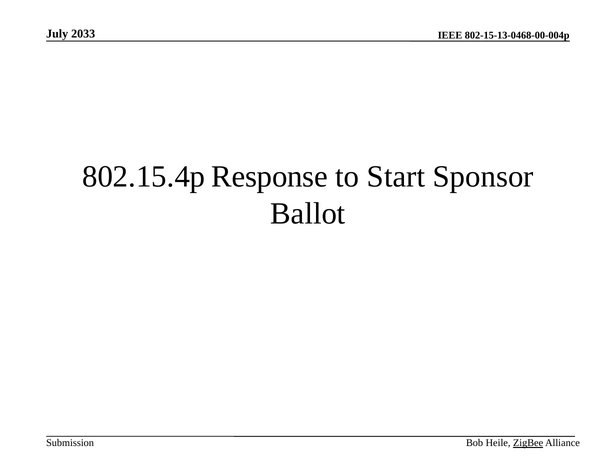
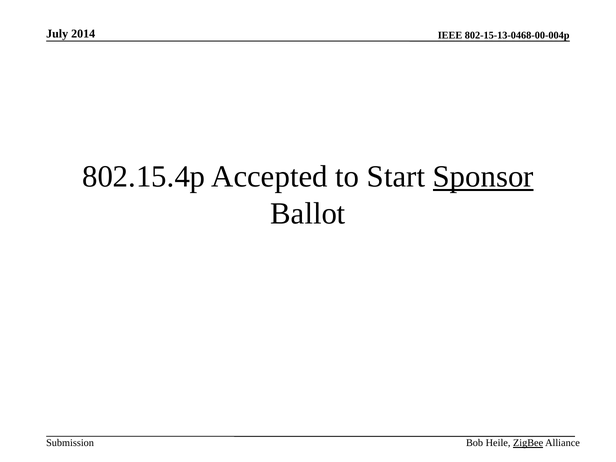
2033: 2033 -> 2014
Response: Response -> Accepted
Sponsor underline: none -> present
